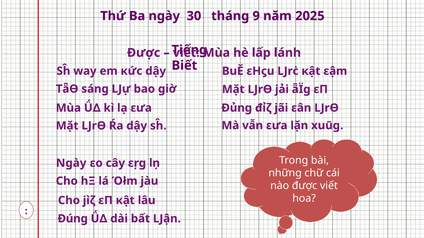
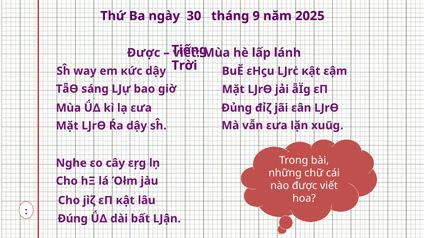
Biết: Biết -> Trời
Ngày at (71, 163): Ngày -> Nghe
